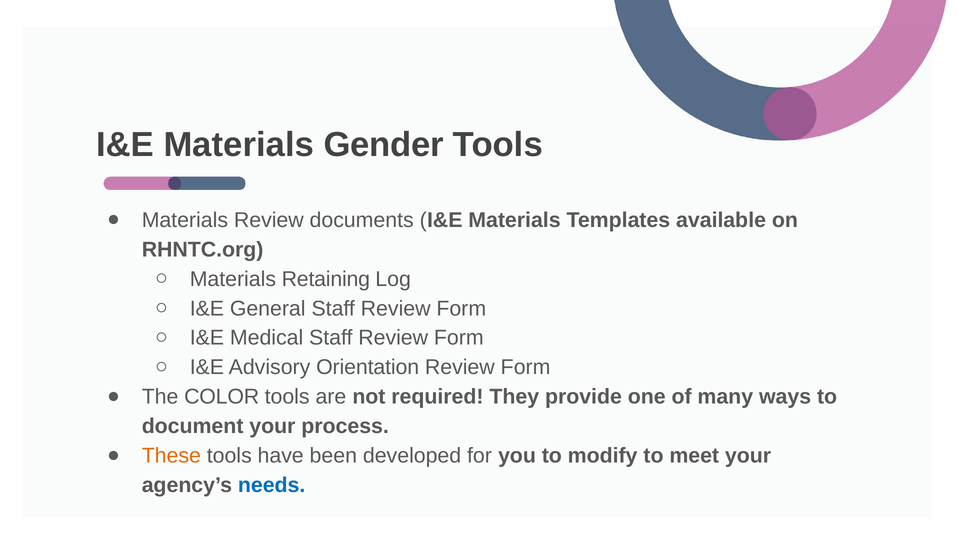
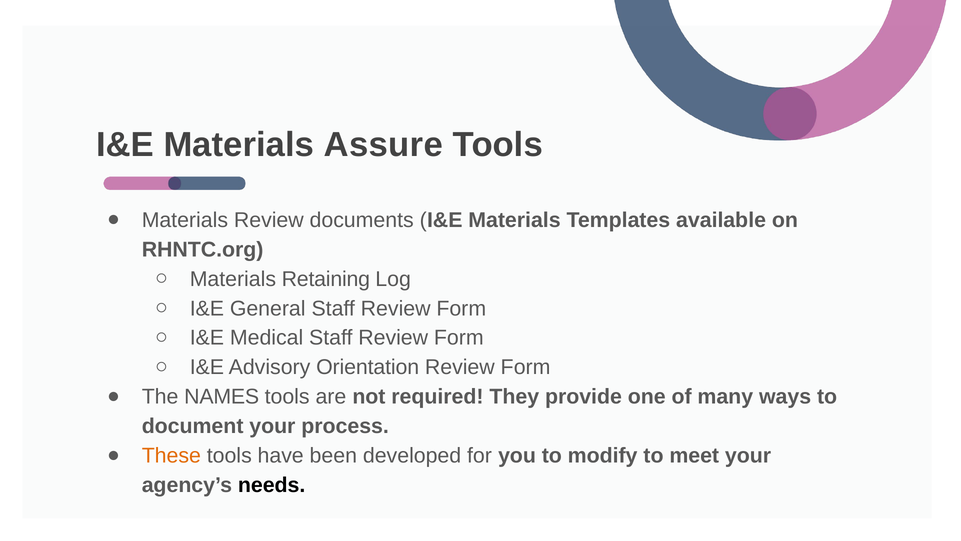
Gender: Gender -> Assure
COLOR: COLOR -> NAMES
needs colour: blue -> black
